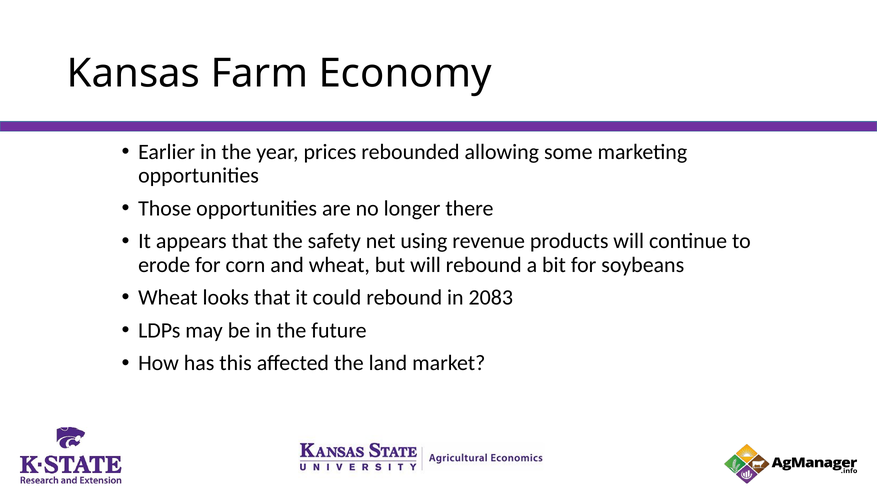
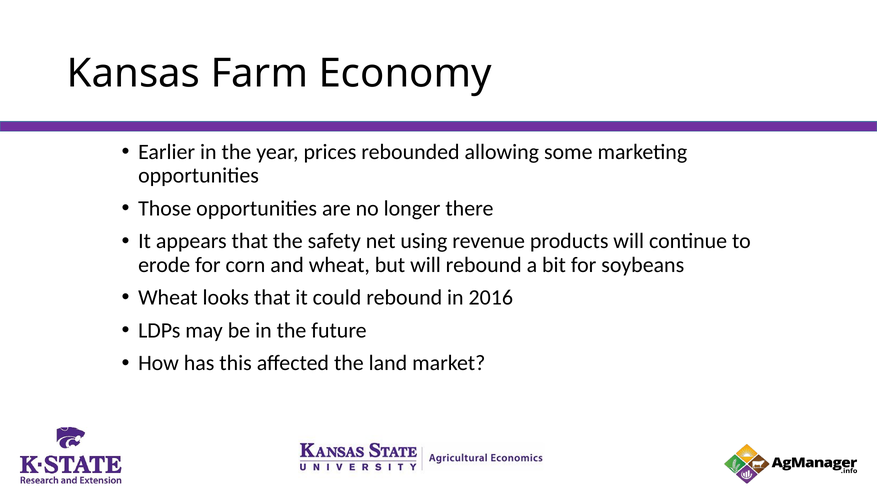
2083: 2083 -> 2016
